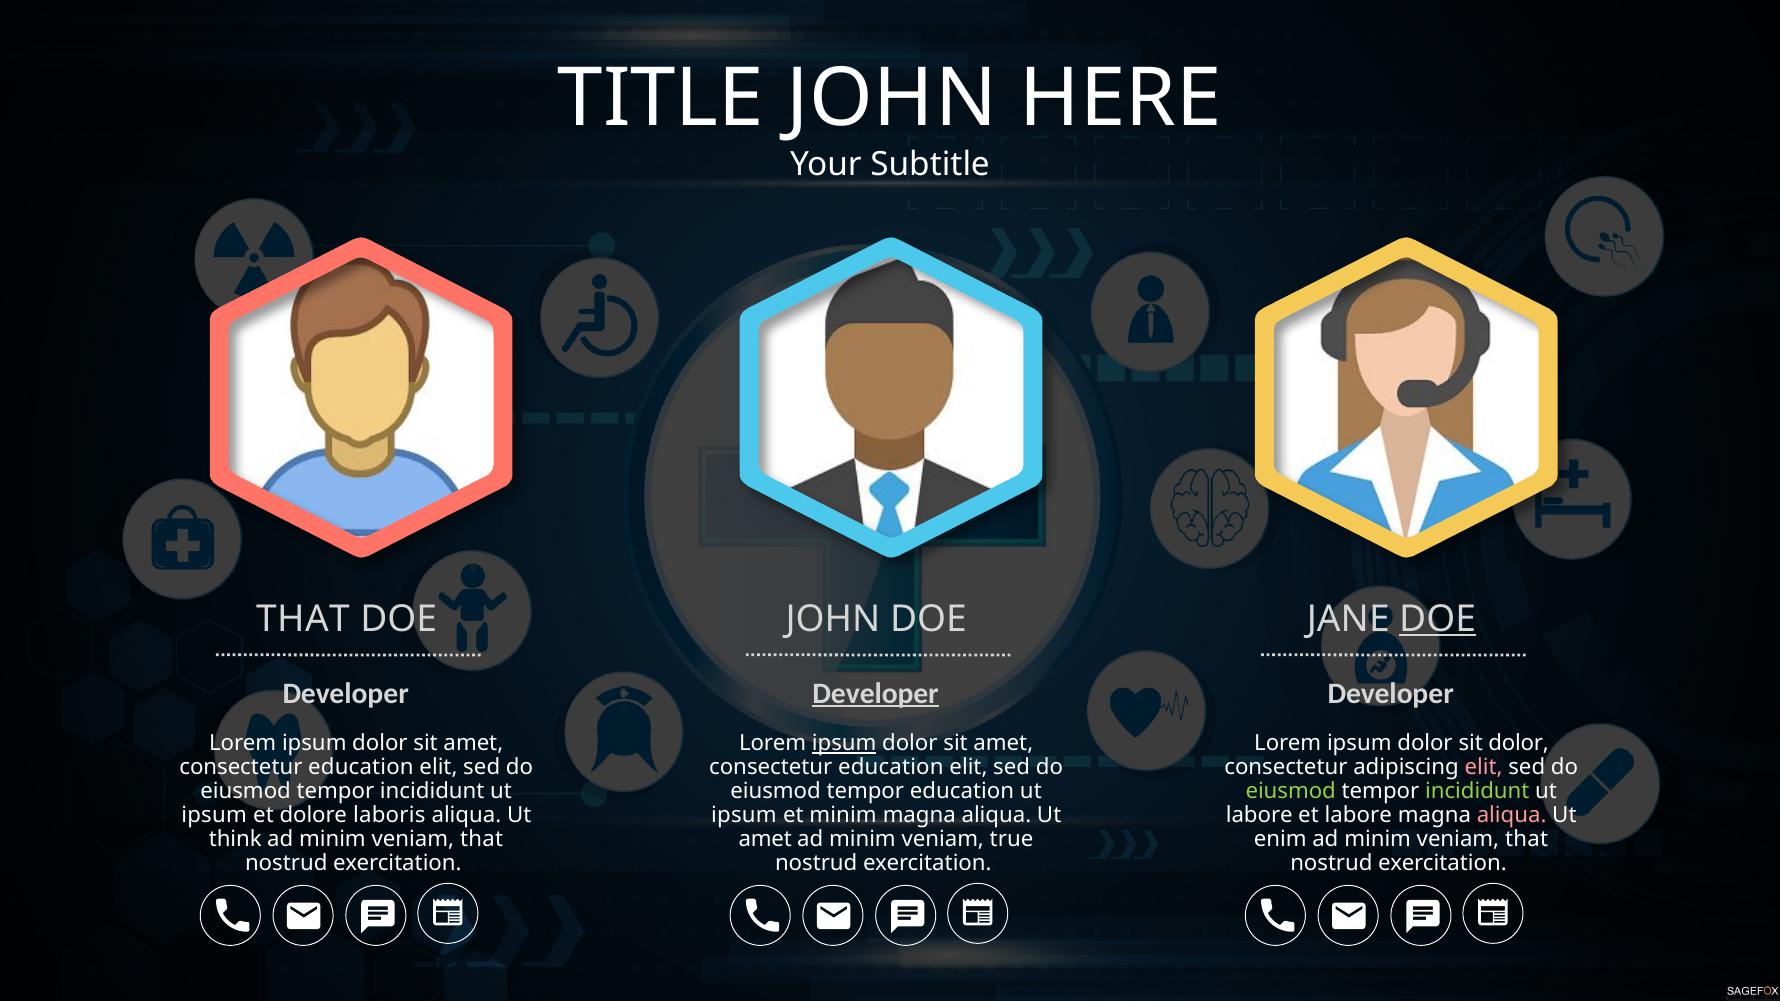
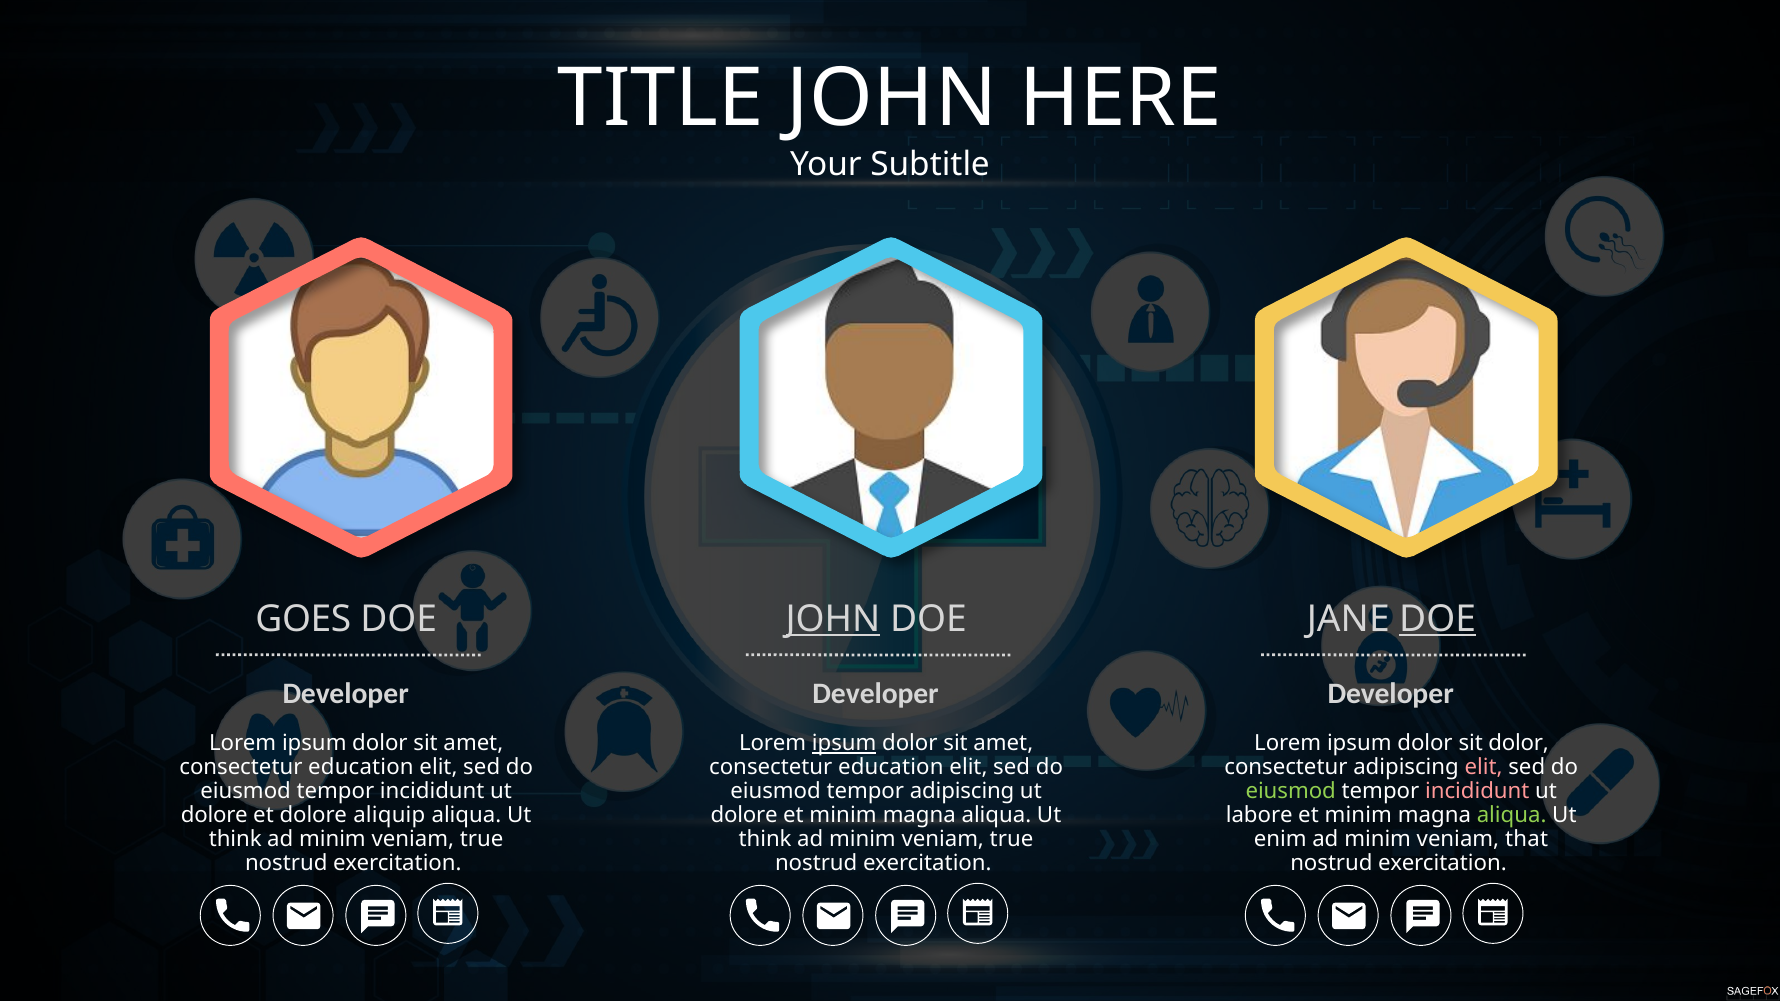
THAT at (303, 619): THAT -> GOES
JOHN at (833, 619) underline: none -> present
Developer at (876, 694) underline: present -> none
tempor education: education -> adipiscing
incididunt at (1477, 792) colour: light green -> pink
ipsum at (214, 816): ipsum -> dolore
laboris: laboris -> aliquip
ipsum at (744, 816): ipsum -> dolore
labore et labore: labore -> minim
aliqua at (1512, 816) colour: pink -> light green
that at (482, 840): that -> true
amet at (765, 840): amet -> think
